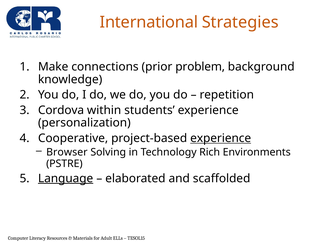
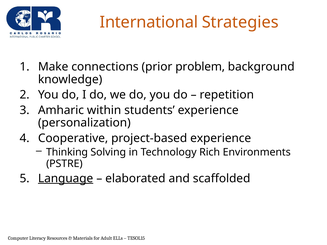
Cordova: Cordova -> Amharic
experience at (221, 138) underline: present -> none
Browser: Browser -> Thinking
